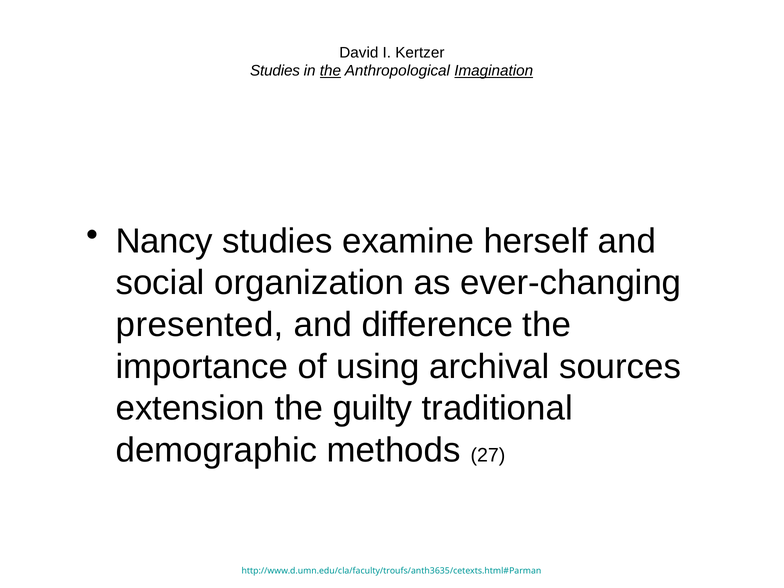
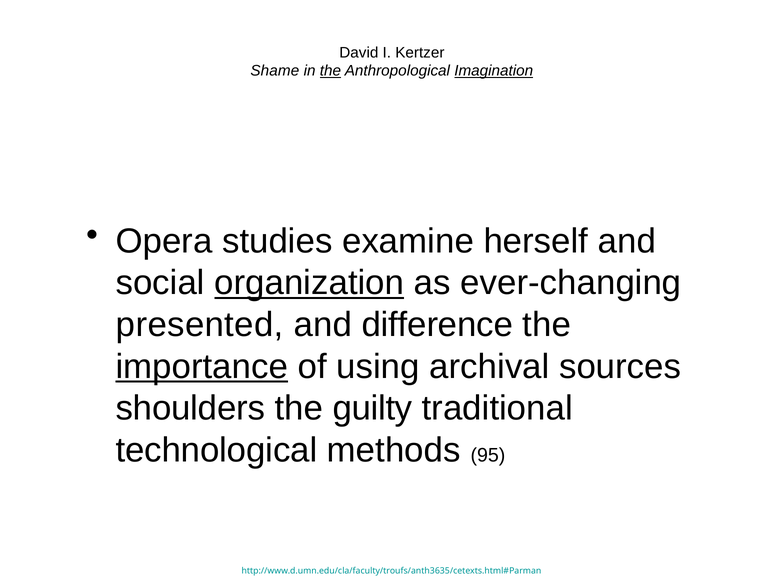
Studies at (275, 71): Studies -> Shame
Nancy: Nancy -> Opera
organization underline: none -> present
importance underline: none -> present
extension: extension -> shoulders
demographic: demographic -> technological
27: 27 -> 95
